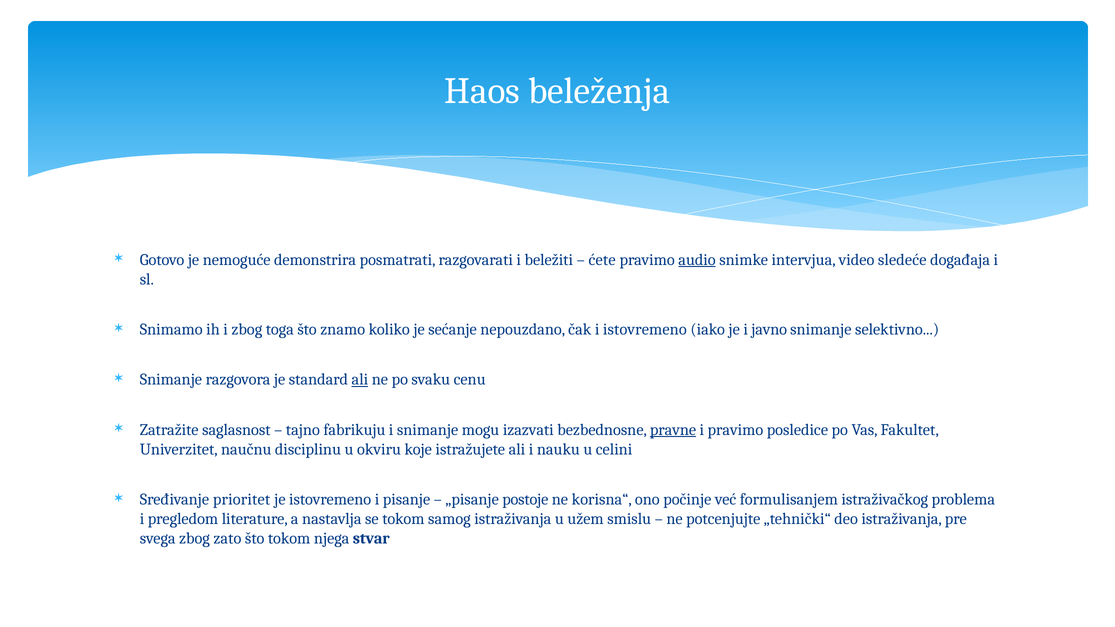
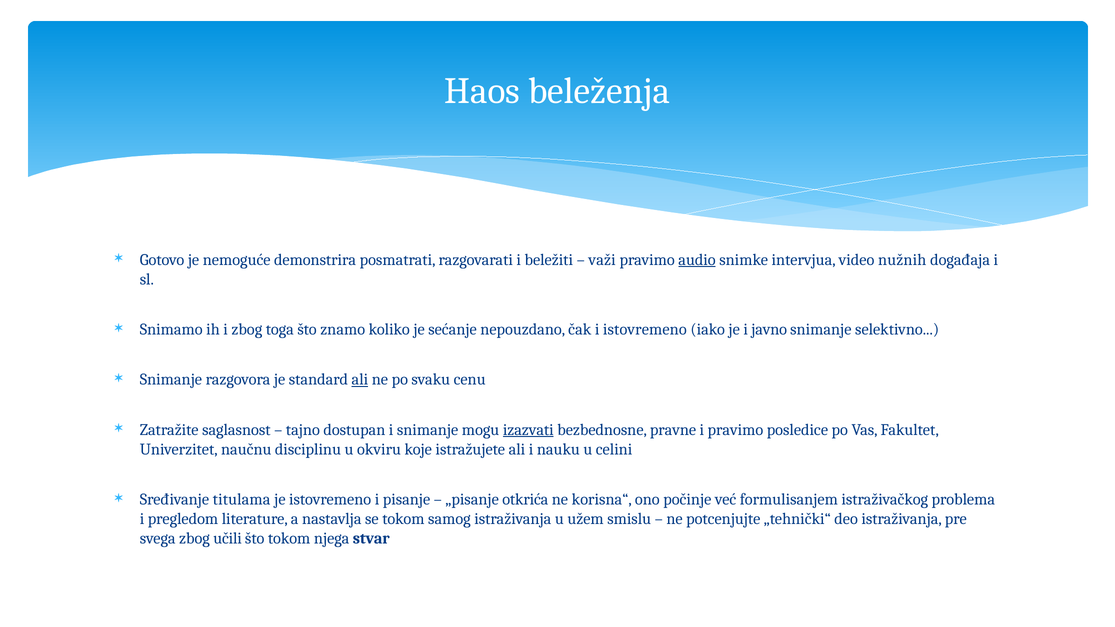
ćete: ćete -> važi
sledeće: sledeće -> nužnih
fabrikuju: fabrikuju -> dostupan
izazvati underline: none -> present
pravne underline: present -> none
prioritet: prioritet -> titulama
postoje: postoje -> otkrića
zato: zato -> učili
